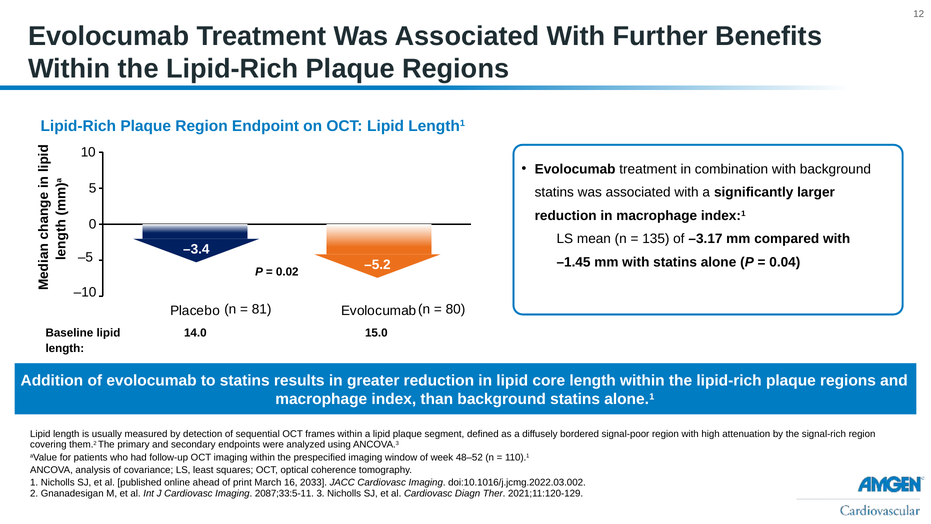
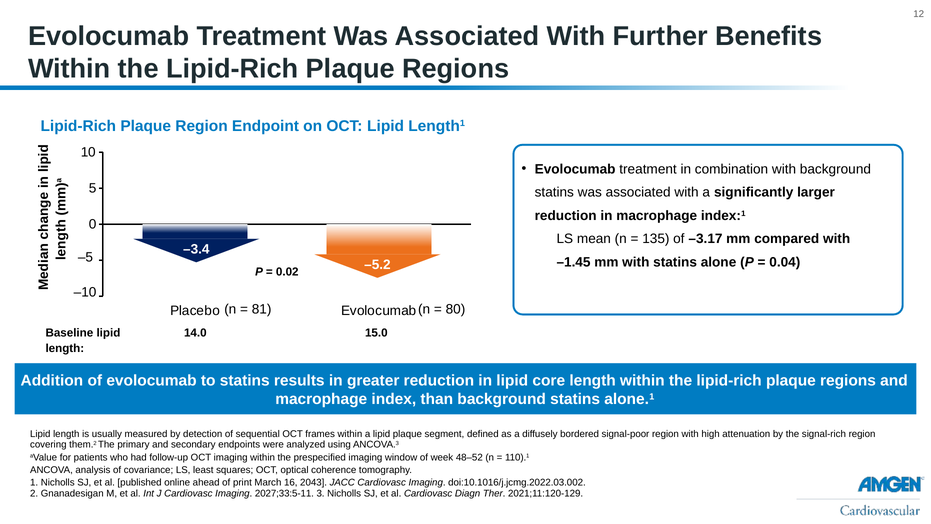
2033: 2033 -> 2043
2087;33:5-11: 2087;33:5-11 -> 2027;33:5-11
